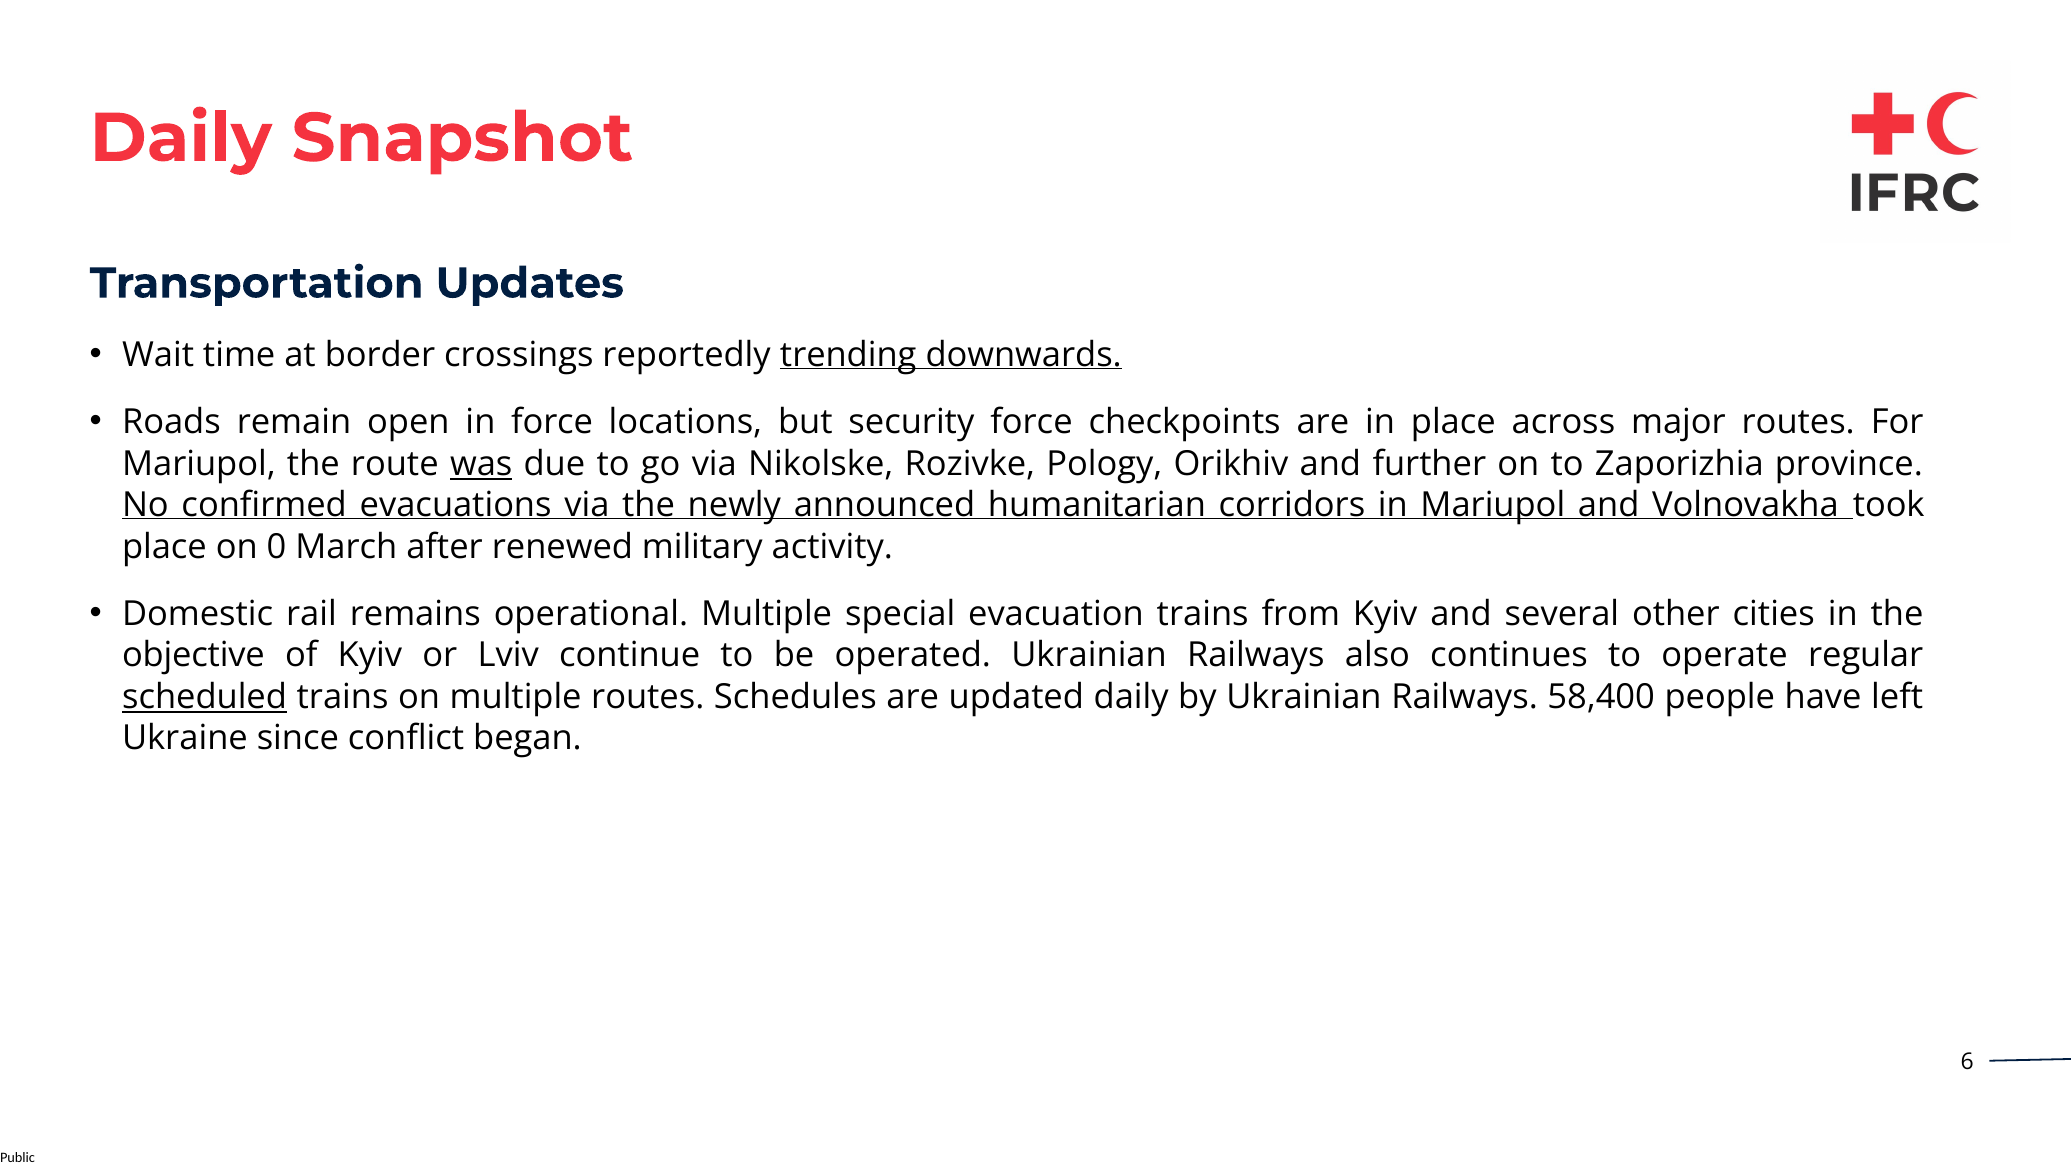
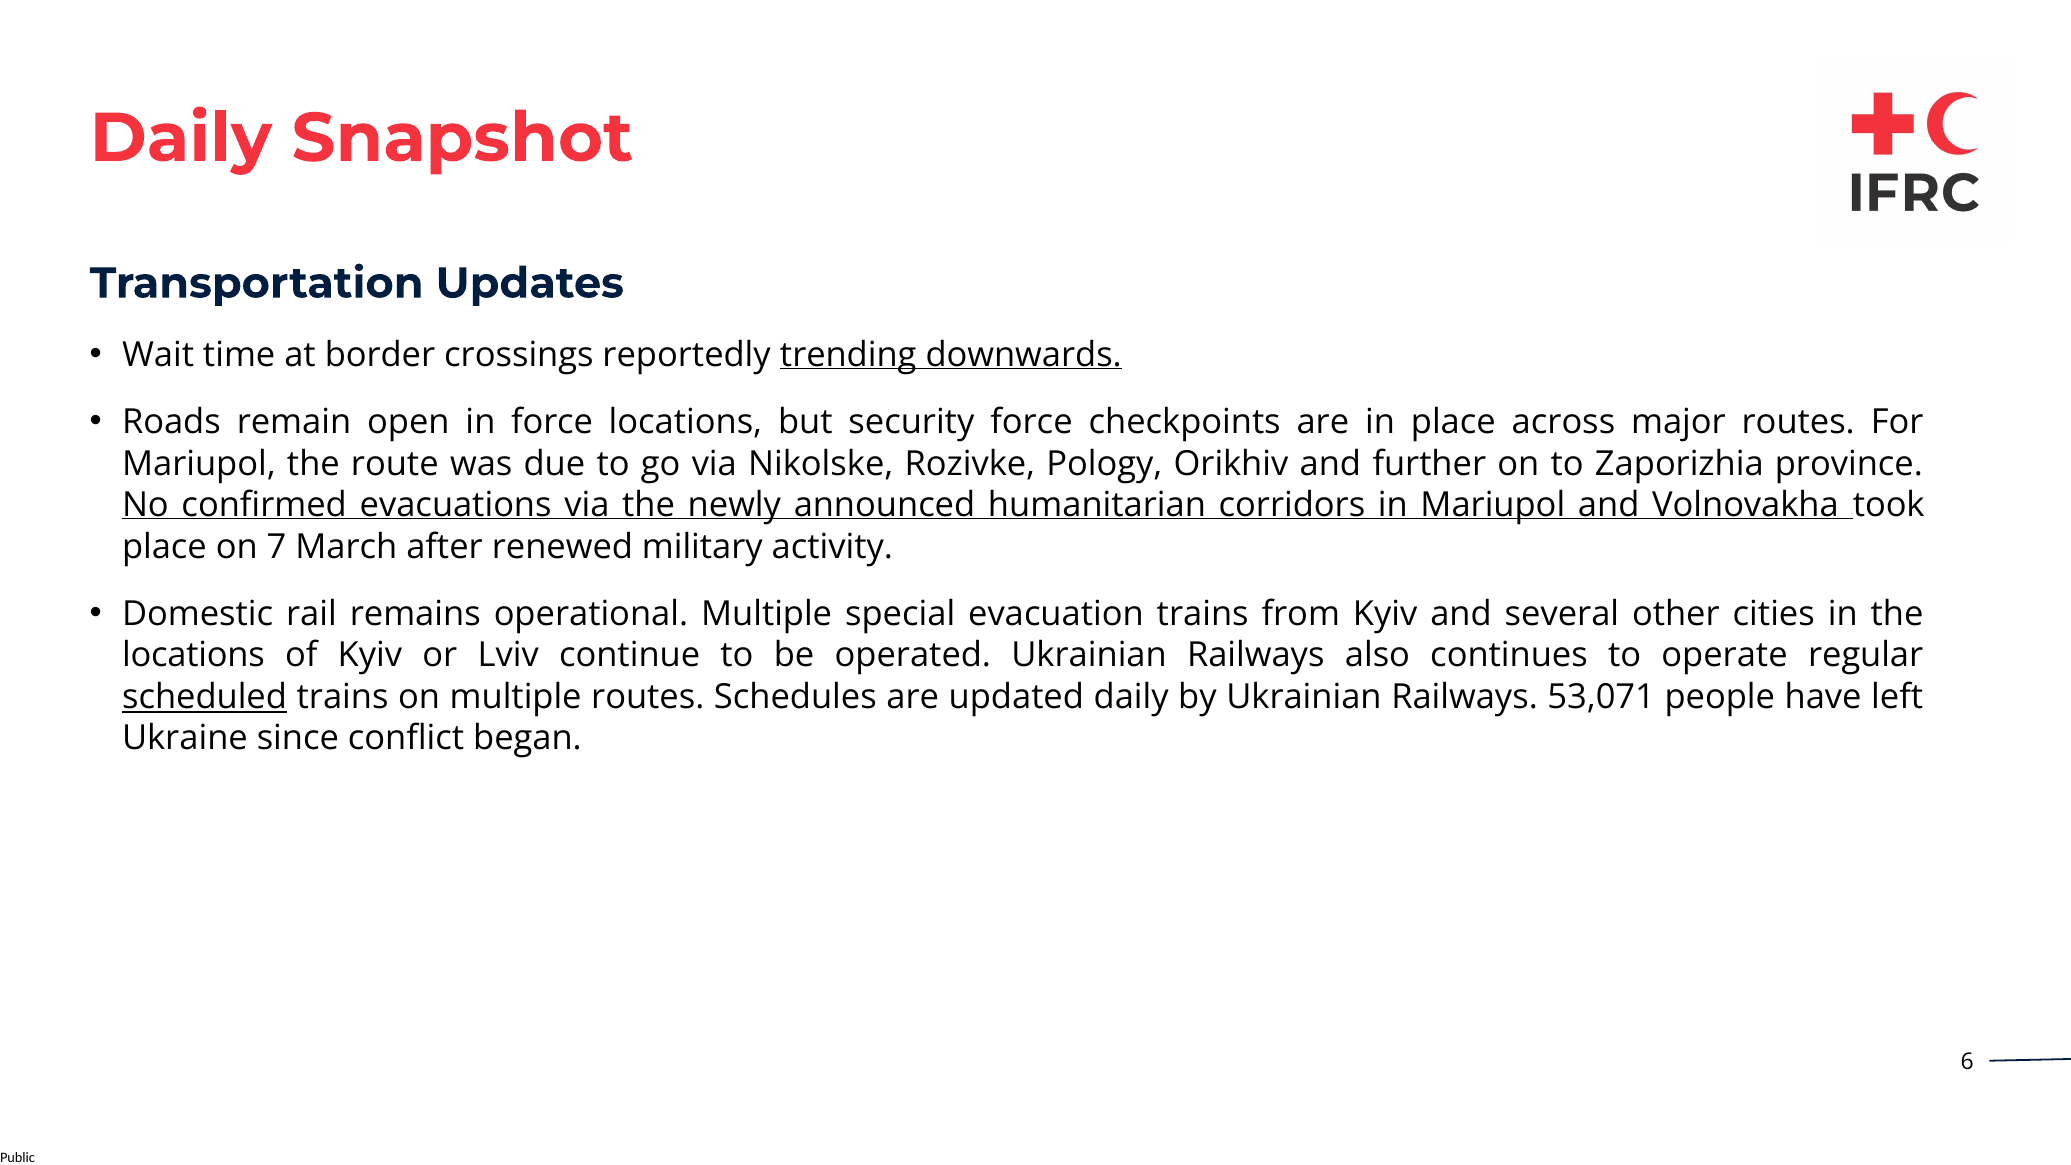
was underline: present -> none
0: 0 -> 7
objective at (193, 656): objective -> locations
58,400: 58,400 -> 53,071
